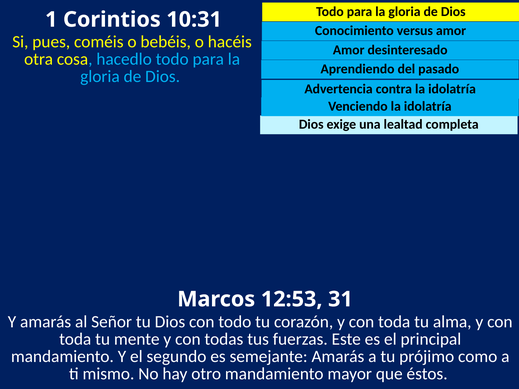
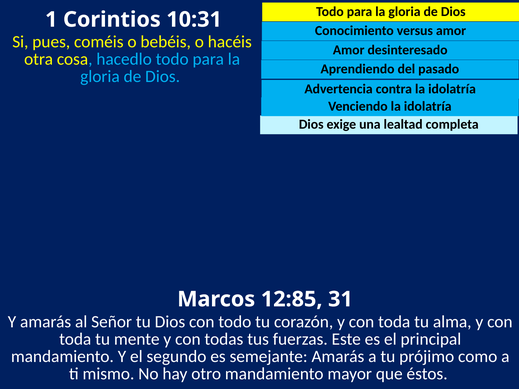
12:53: 12:53 -> 12:85
